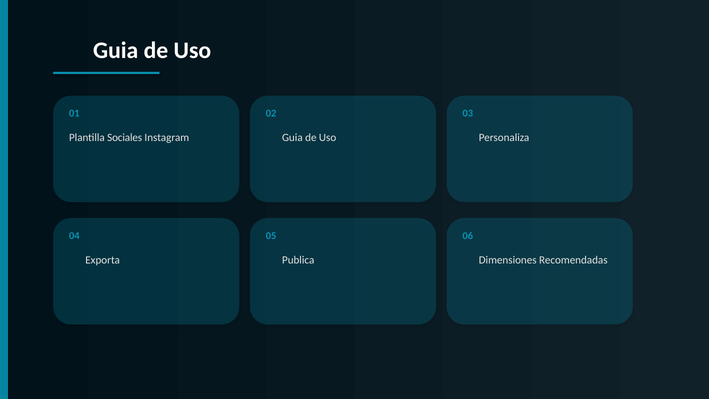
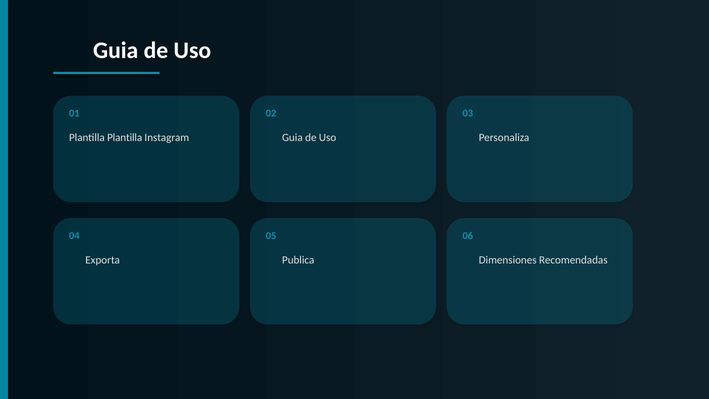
Plantilla Sociales: Sociales -> Plantilla
